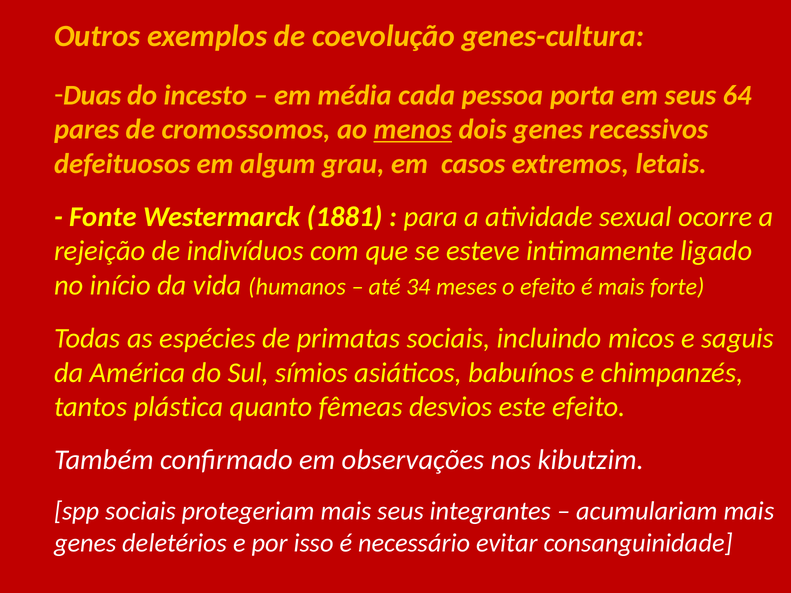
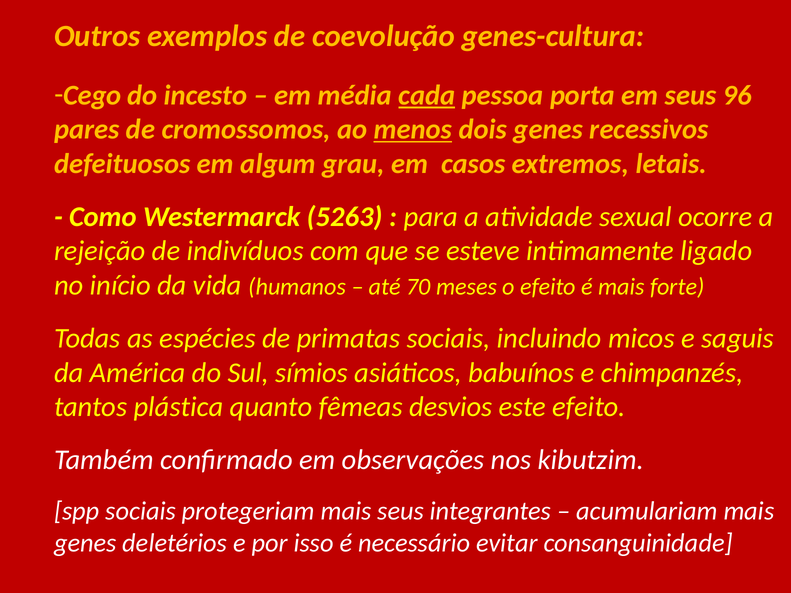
Duas: Duas -> Cego
cada underline: none -> present
64: 64 -> 96
Fonte: Fonte -> Como
1881: 1881 -> 5263
34: 34 -> 70
